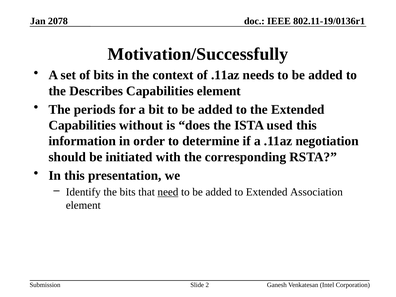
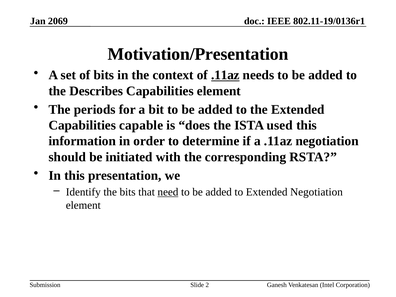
2078: 2078 -> 2069
Motivation/Successfully: Motivation/Successfully -> Motivation/Presentation
.11az at (225, 75) underline: none -> present
without: without -> capable
Extended Association: Association -> Negotiation
